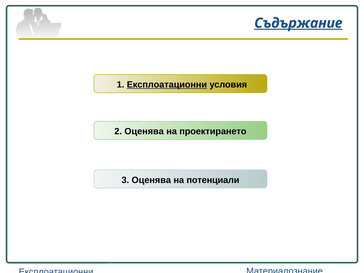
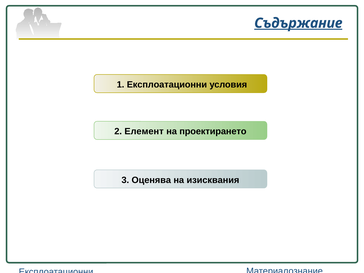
Експлоатационни at (167, 85) underline: present -> none
2 Оценява: Оценява -> Елемент
потенциали: потенциали -> изисквания
